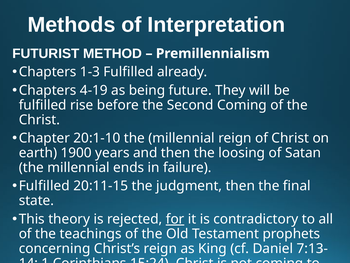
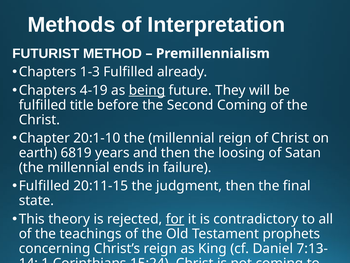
being underline: none -> present
rise: rise -> title
1900: 1900 -> 6819
